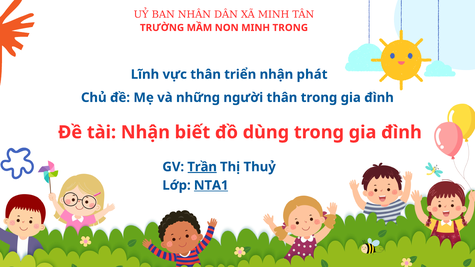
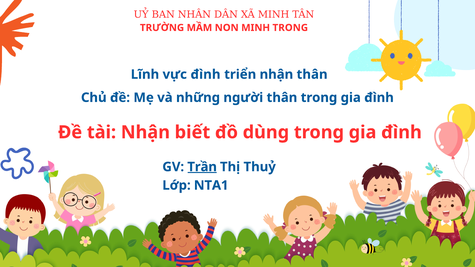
vực thân: thân -> đình
nhận phát: phát -> thân
NTA1 underline: present -> none
